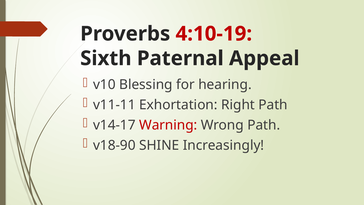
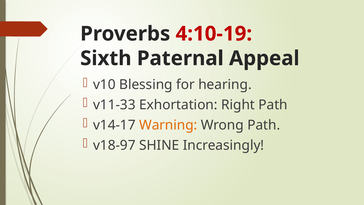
v11-11: v11-11 -> v11-33
Warning colour: red -> orange
v18-90: v18-90 -> v18-97
